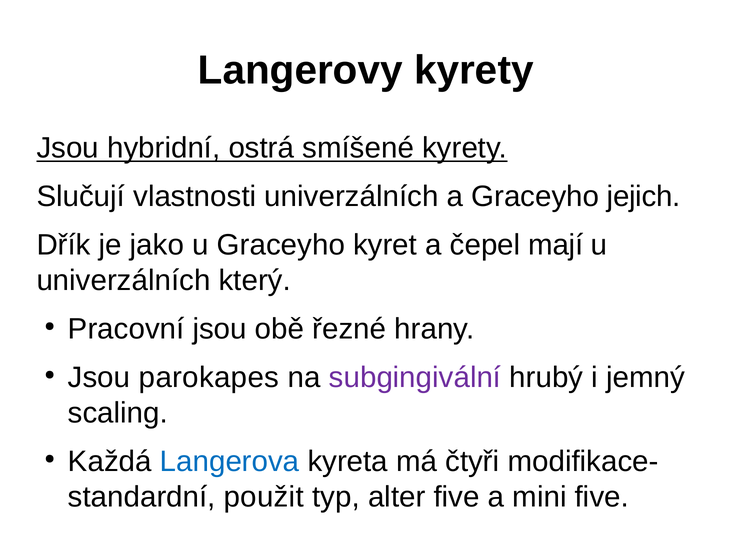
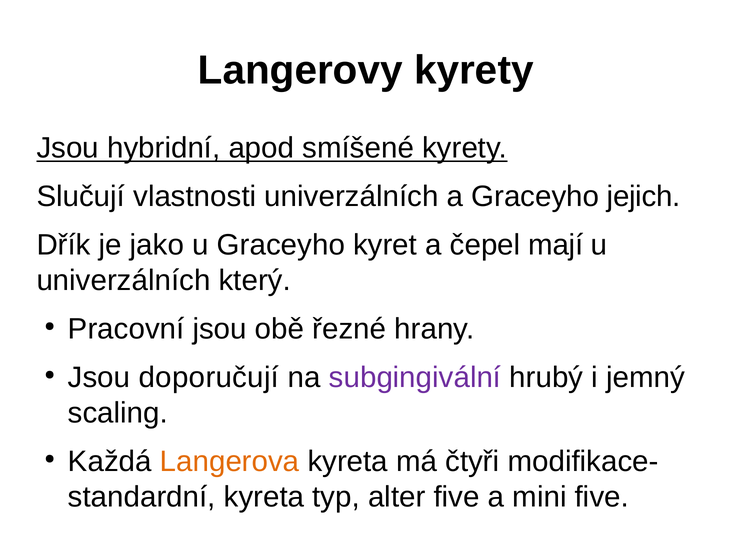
ostrá: ostrá -> apod
parokapes: parokapes -> doporučují
Langerova colour: blue -> orange
standardní použit: použit -> kyreta
